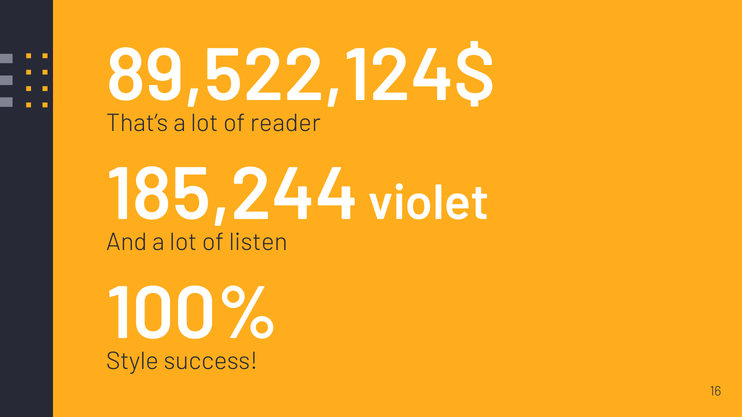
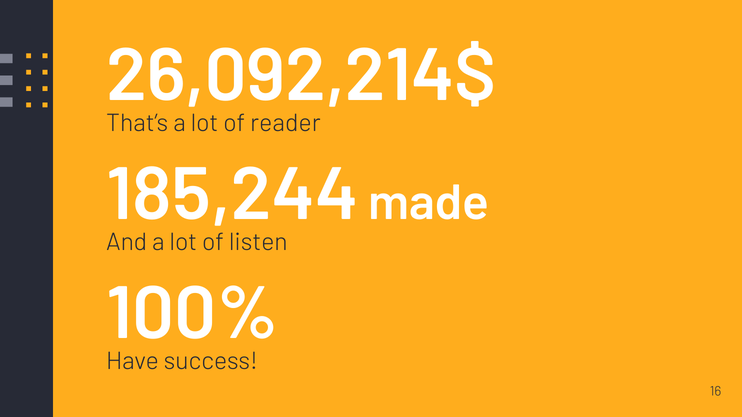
89,522,124$: 89,522,124$ -> 26,092,214$
violet: violet -> made
Style: Style -> Have
